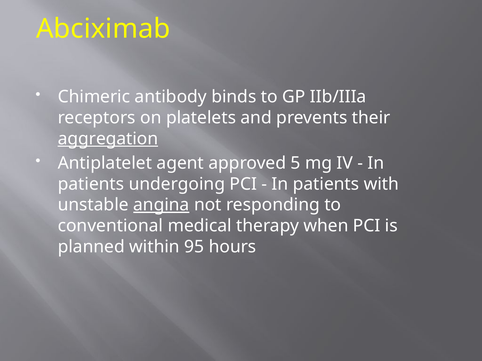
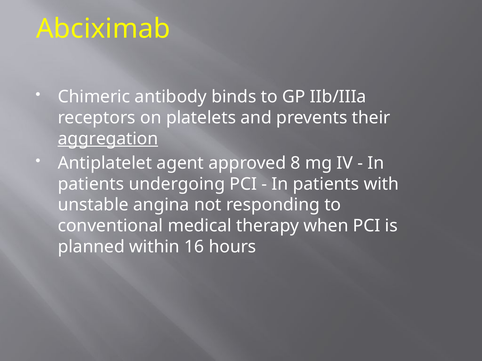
5: 5 -> 8
angina underline: present -> none
95: 95 -> 16
